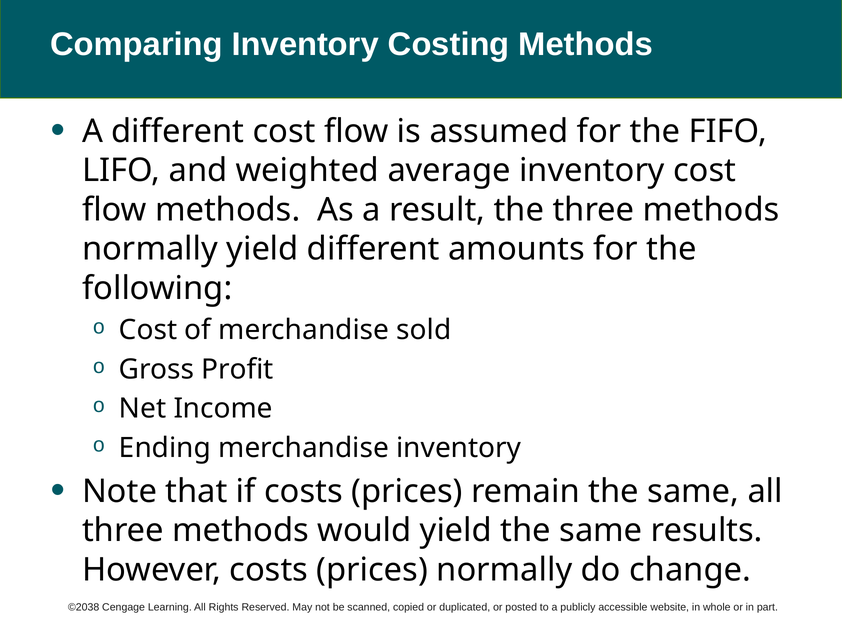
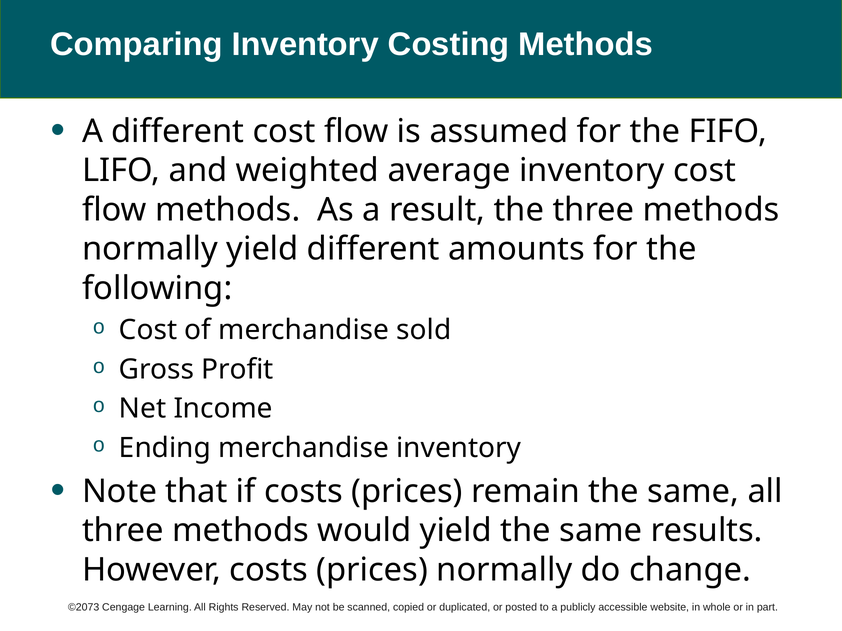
©2038: ©2038 -> ©2073
